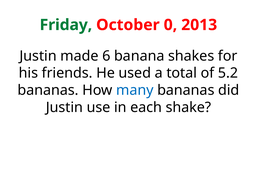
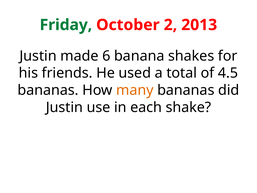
0: 0 -> 2
5.2: 5.2 -> 4.5
many colour: blue -> orange
